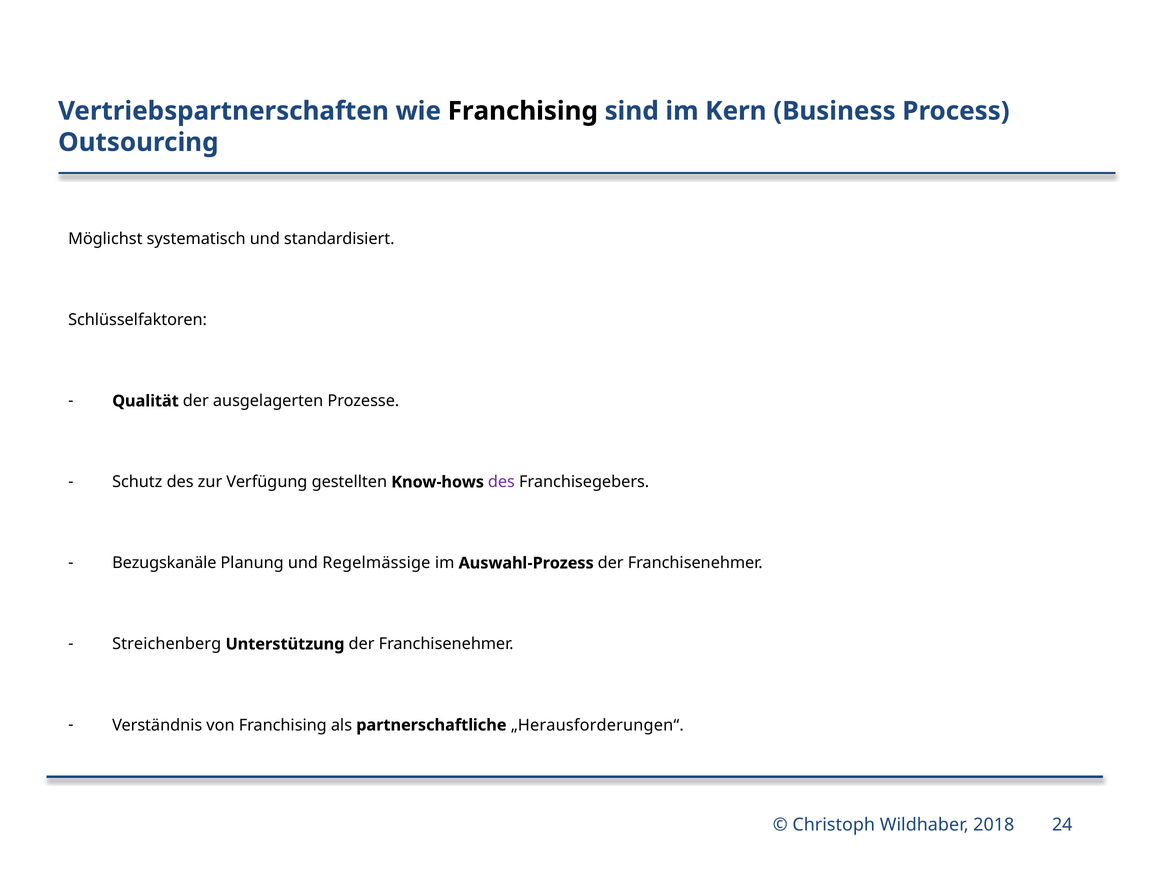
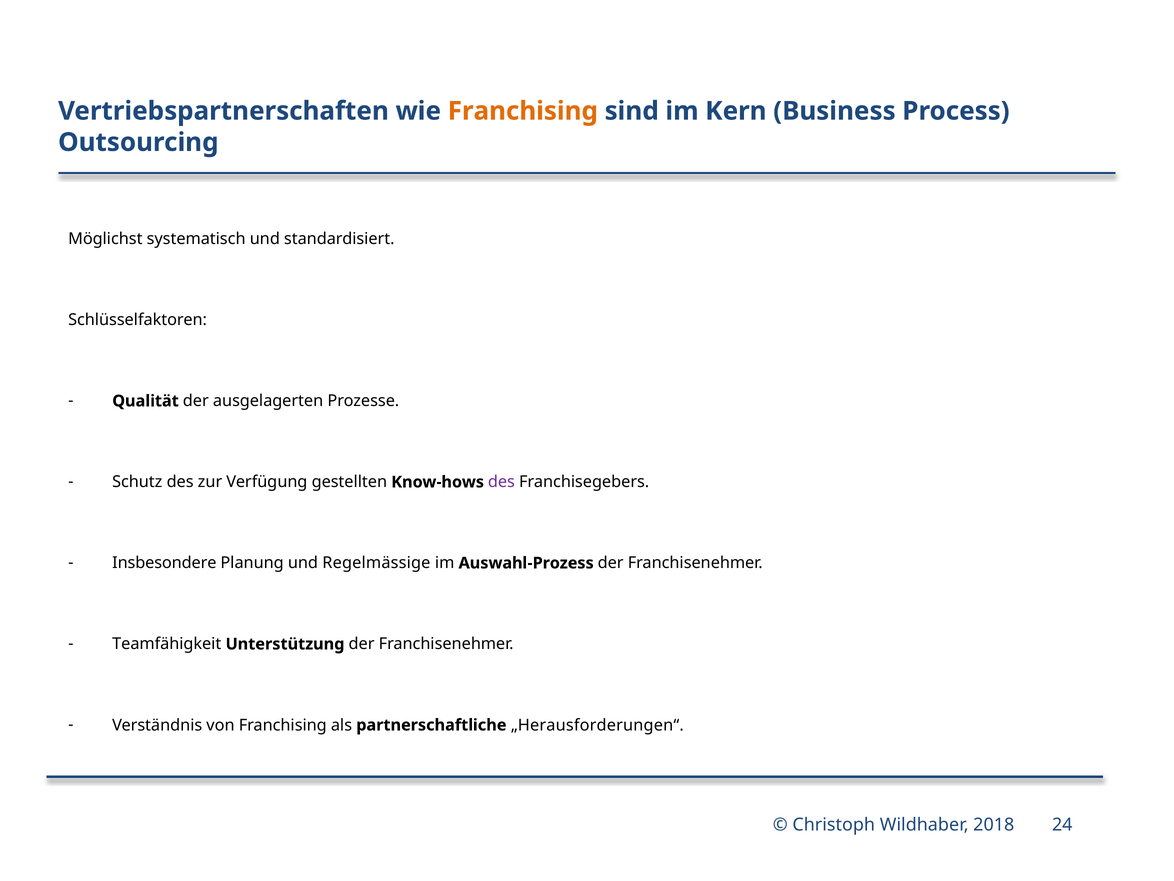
Franchising at (523, 111) colour: black -> orange
Bezugskanäle: Bezugskanäle -> Insbesondere
Streichenberg: Streichenberg -> Teamfähigkeit
